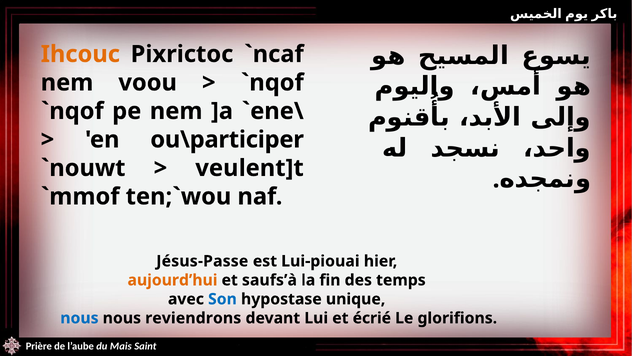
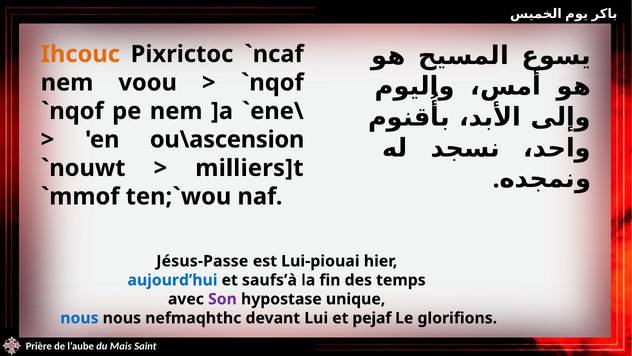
ou\participer: ou\participer -> ou\ascension
veulent]t: veulent]t -> milliers]t
aujourd’hui colour: orange -> blue
Son colour: blue -> purple
reviendrons: reviendrons -> nefmaqhthc
écrié: écrié -> pejaf
